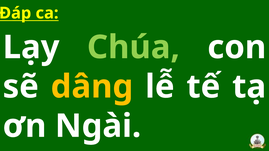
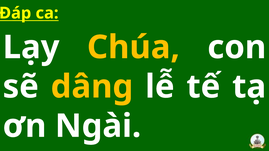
Chúa colour: light green -> yellow
